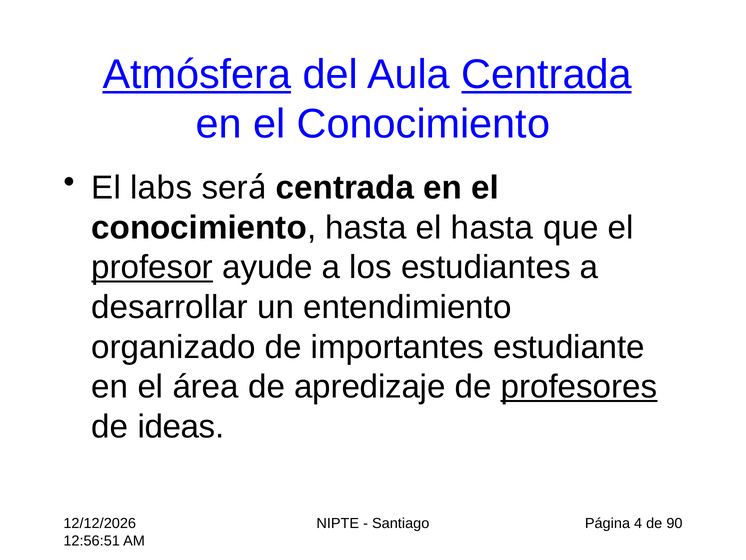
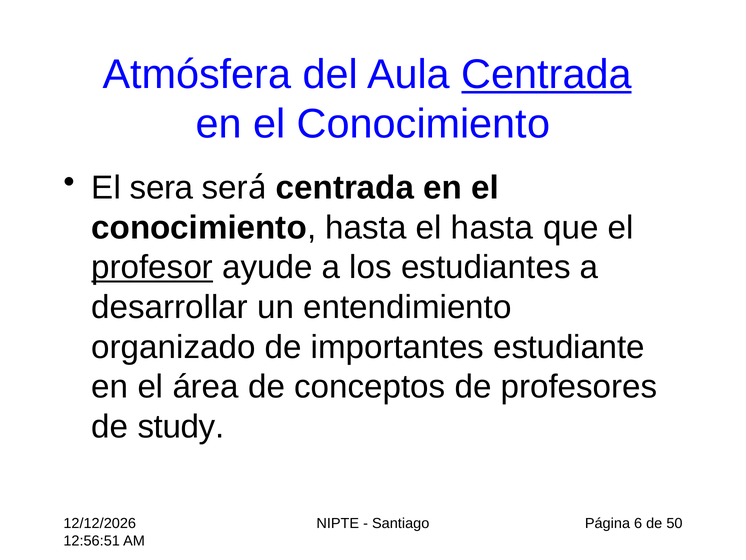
Atmósfera underline: present -> none
labs: labs -> sera
apredizaje: apredizaje -> conceptos
profesores underline: present -> none
ideas: ideas -> study
4: 4 -> 6
90: 90 -> 50
